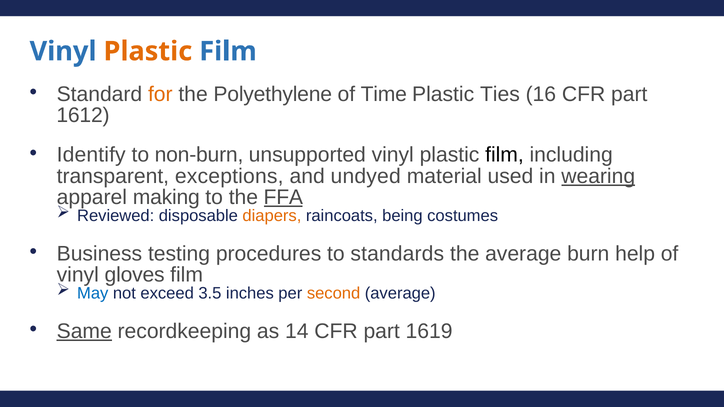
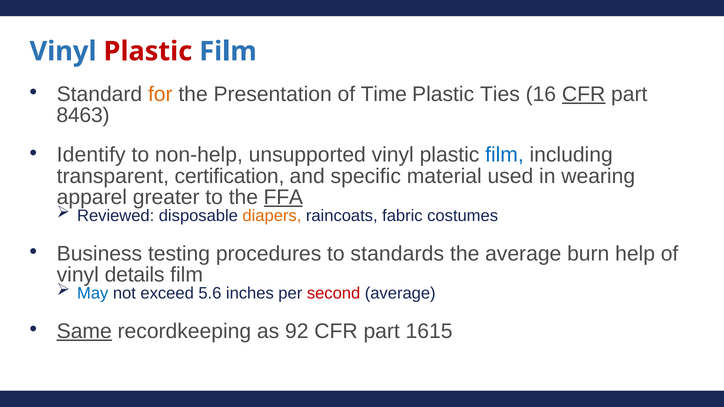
Plastic at (148, 51) colour: orange -> red
Polyethylene: Polyethylene -> Presentation
CFR at (584, 94) underline: none -> present
1612: 1612 -> 8463
non-burn: non-burn -> non-help
film at (504, 155) colour: black -> blue
exceptions: exceptions -> certification
undyed: undyed -> specific
wearing underline: present -> none
making: making -> greater
being: being -> fabric
gloves: gloves -> details
3.5: 3.5 -> 5.6
second colour: orange -> red
14: 14 -> 92
1619: 1619 -> 1615
